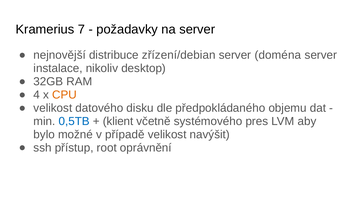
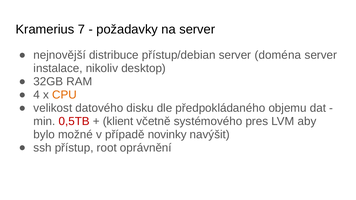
zřízení/debian: zřízení/debian -> přístup/debian
0,5TB colour: blue -> red
případě velikost: velikost -> novinky
